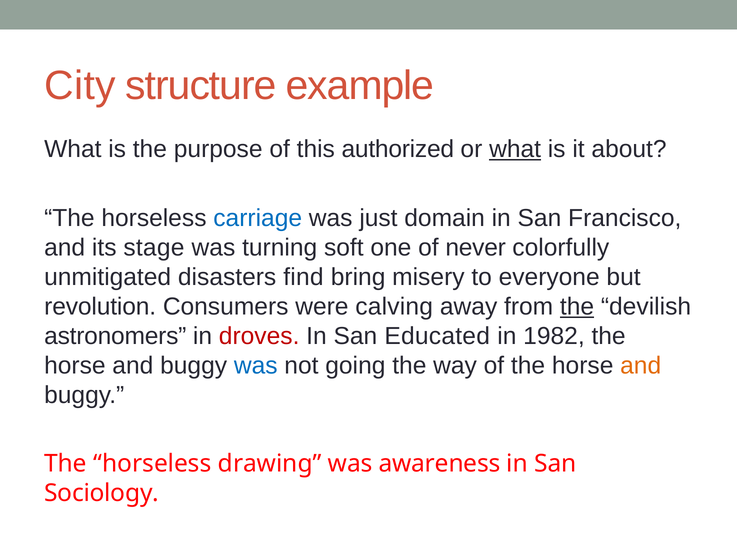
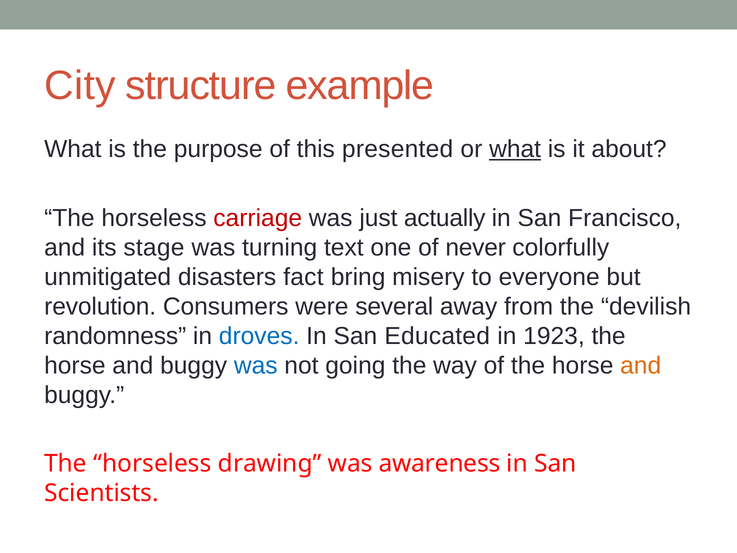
authorized: authorized -> presented
carriage colour: blue -> red
domain: domain -> actually
soft: soft -> text
find: find -> fact
calving: calving -> several
the at (577, 306) underline: present -> none
astronomers: astronomers -> randomness
droves colour: red -> blue
1982: 1982 -> 1923
Sociology: Sociology -> Scientists
